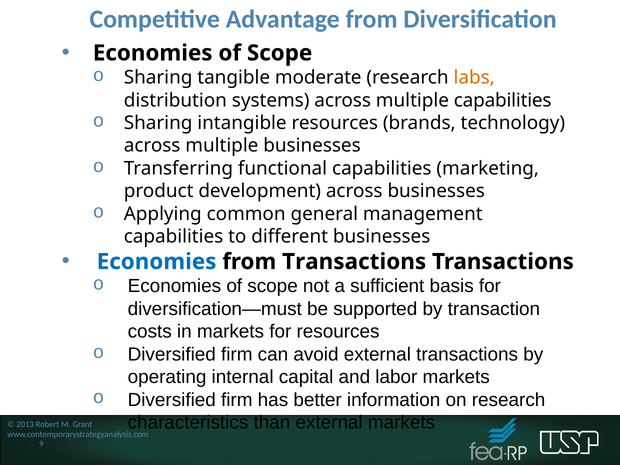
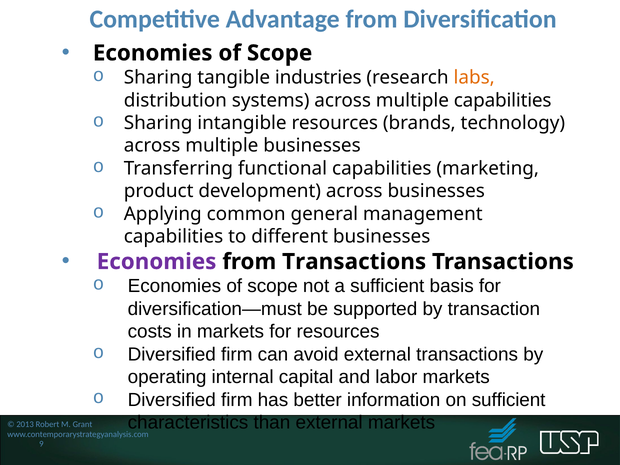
moderate: moderate -> industries
Economies at (157, 262) colour: blue -> purple
on research: research -> sufficient
